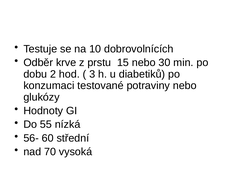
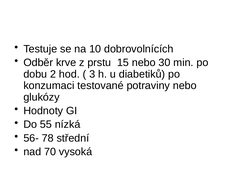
60: 60 -> 78
